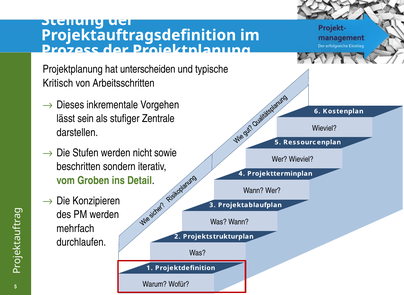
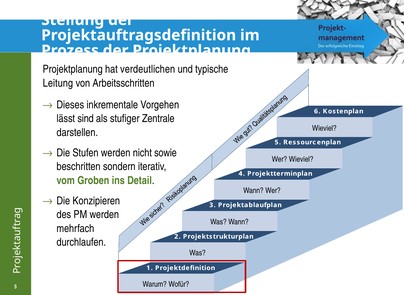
unterscheiden: unterscheiden -> verdeutlichen
Kritisch: Kritisch -> Leitung
sein: sein -> sind
